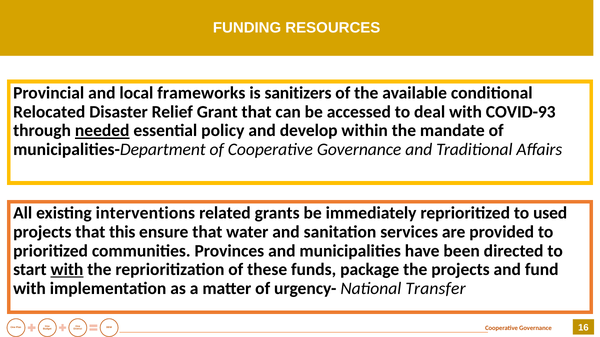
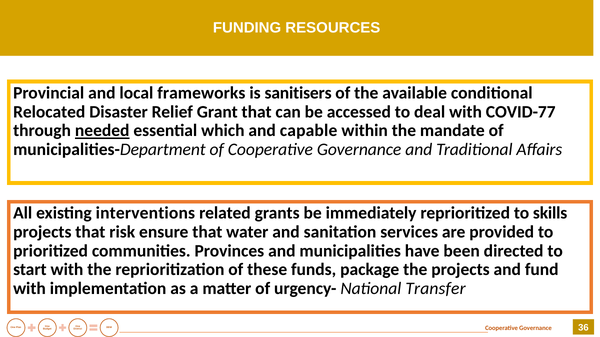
sanitizers: sanitizers -> sanitisers
COVID-93: COVID-93 -> COVID-77
policy: policy -> which
develop: develop -> capable
used: used -> skills
this: this -> risk
with at (67, 270) underline: present -> none
16: 16 -> 36
